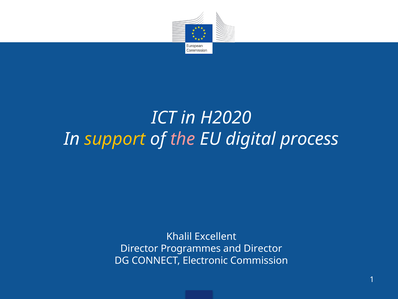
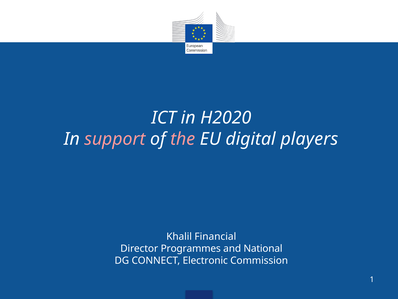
support colour: yellow -> pink
process: process -> players
Excellent: Excellent -> Financial
and Director: Director -> National
